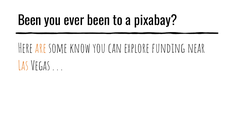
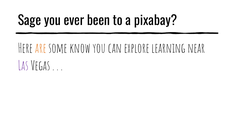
Been at (30, 21): Been -> Sage
funding: funding -> learning
Las colour: orange -> purple
